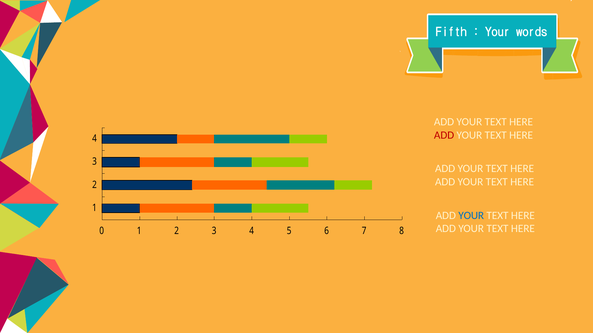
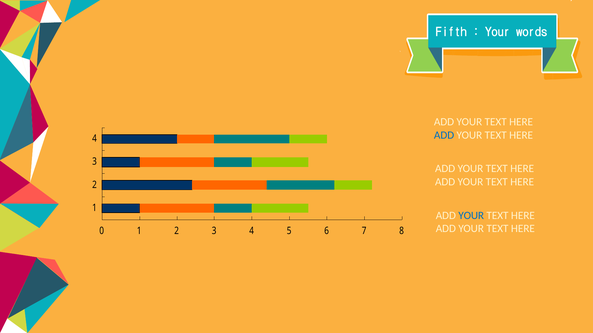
ADD at (444, 135) colour: red -> blue
